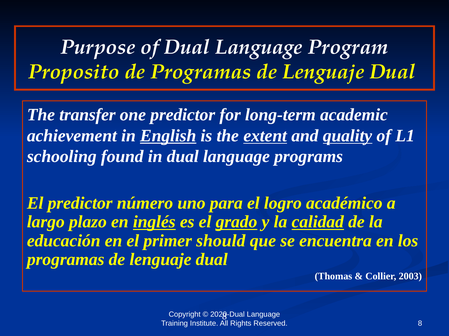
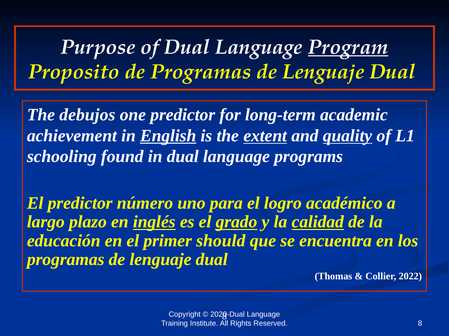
Program underline: none -> present
transfer: transfer -> debujos
2003: 2003 -> 2022
